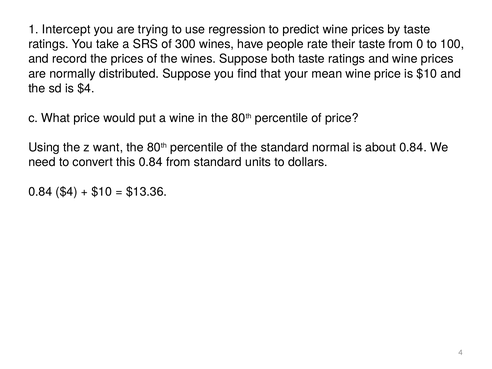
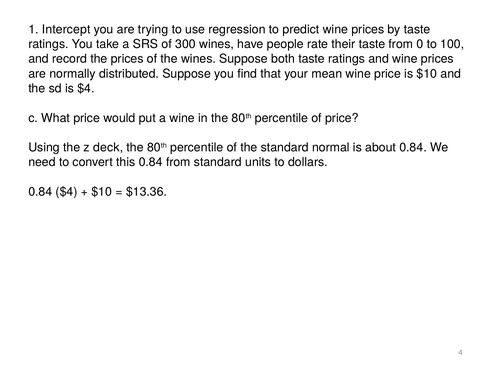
want: want -> deck
